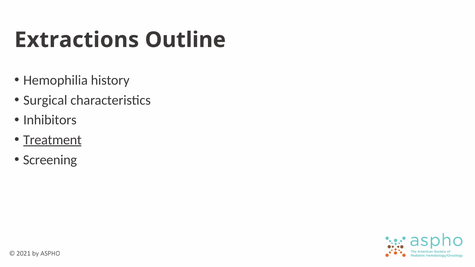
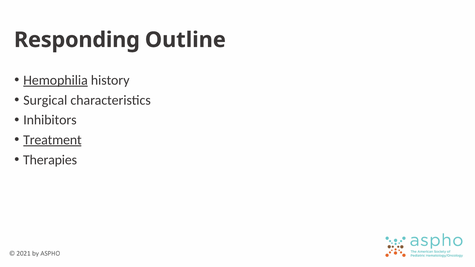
Extractions: Extractions -> Responding
Hemophilia underline: none -> present
Screening: Screening -> Therapies
